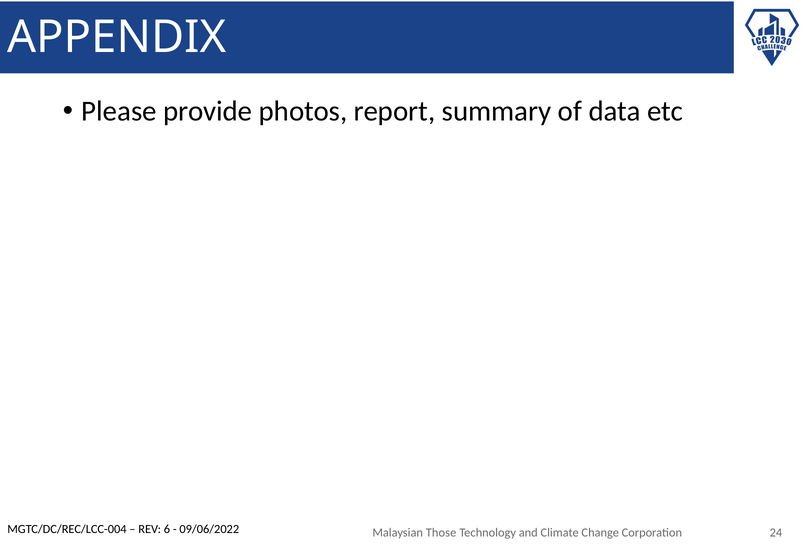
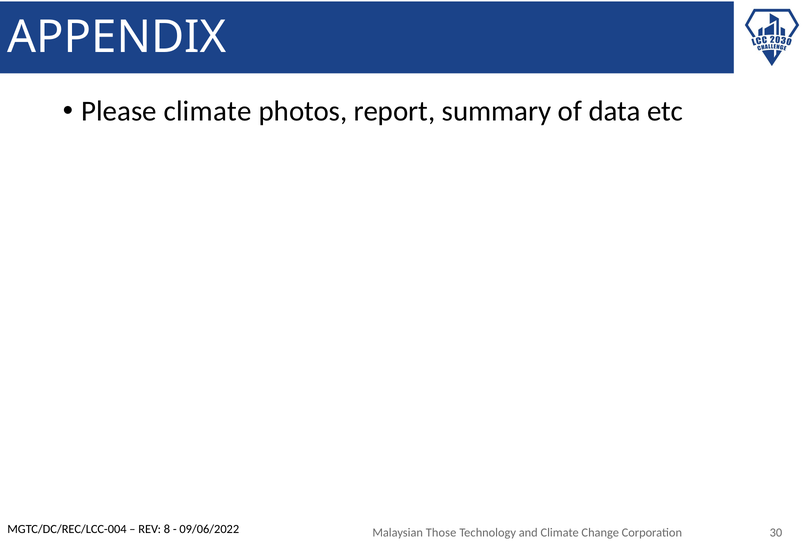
Please provide: provide -> climate
6: 6 -> 8
24: 24 -> 30
